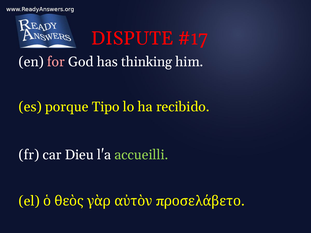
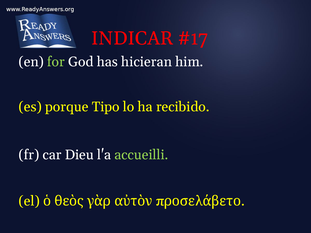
DISPUTE: DISPUTE -> INDICAR
for colour: pink -> light green
thinking: thinking -> hicieran
